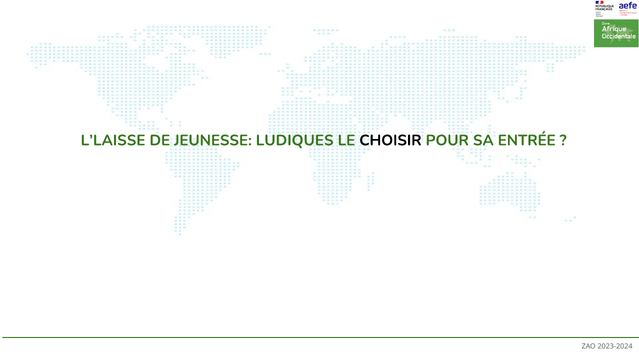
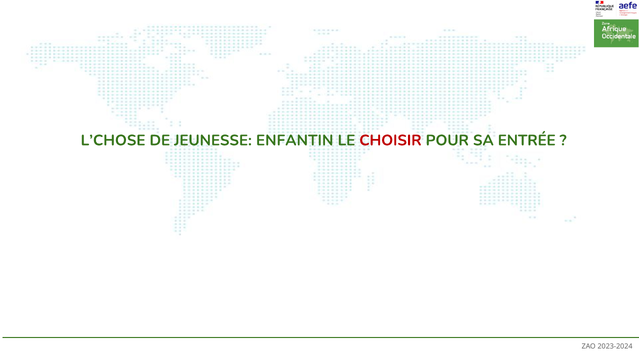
L’LAISSE: L’LAISSE -> L’CHOSE
LUDIQUES: LUDIQUES -> ENFANTIN
CHOISIR colour: black -> red
